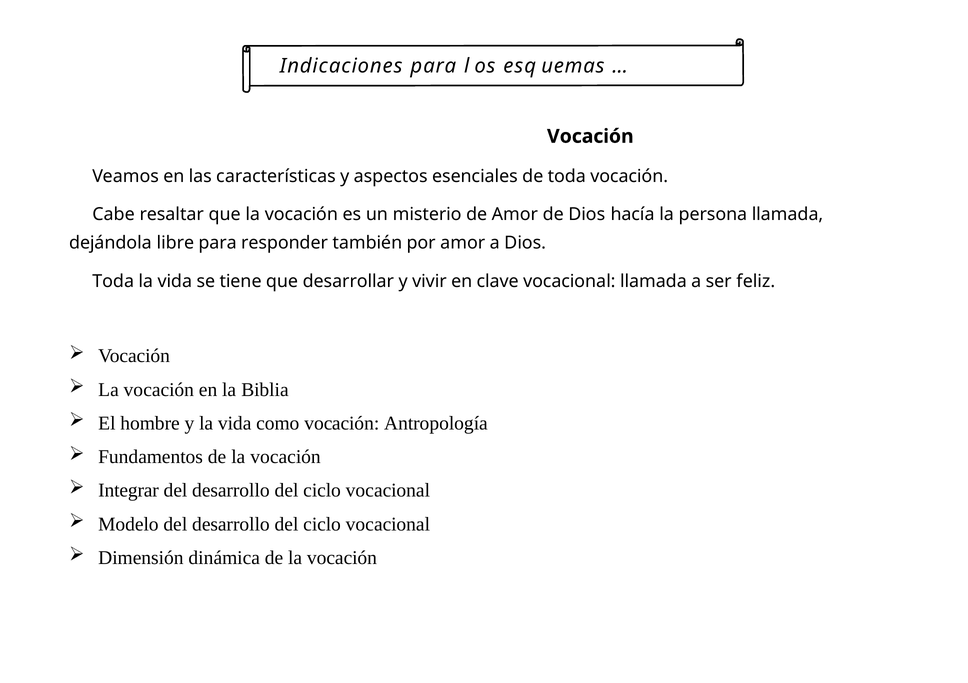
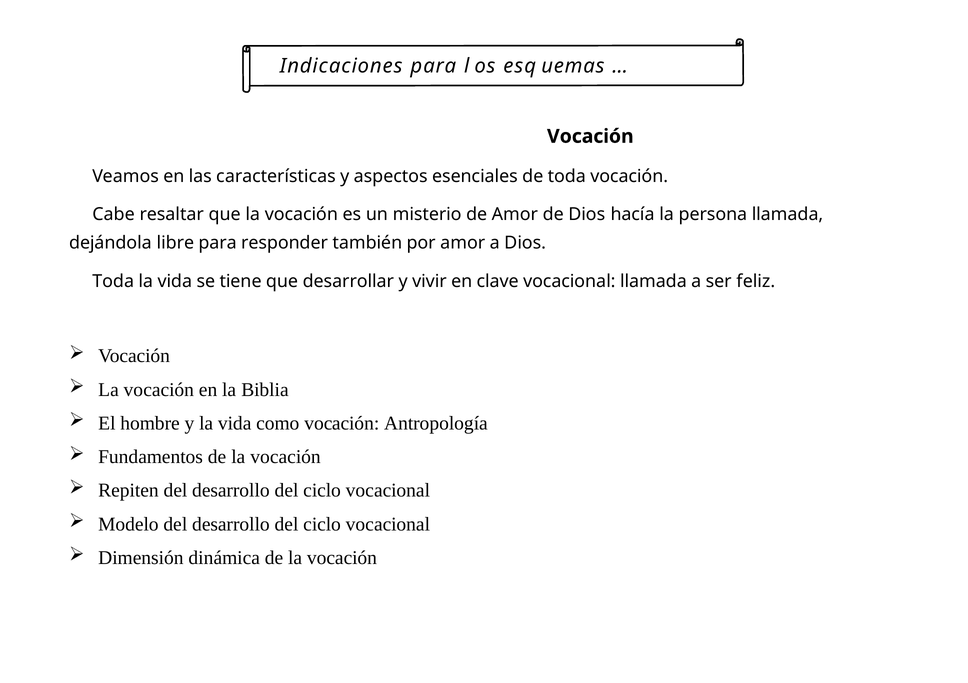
Integrar: Integrar -> Repiten
